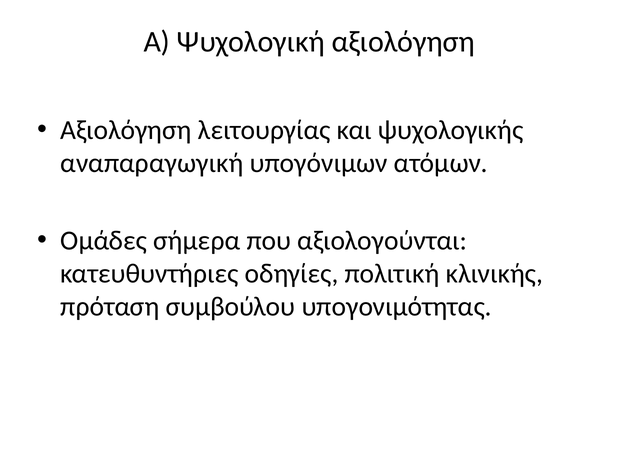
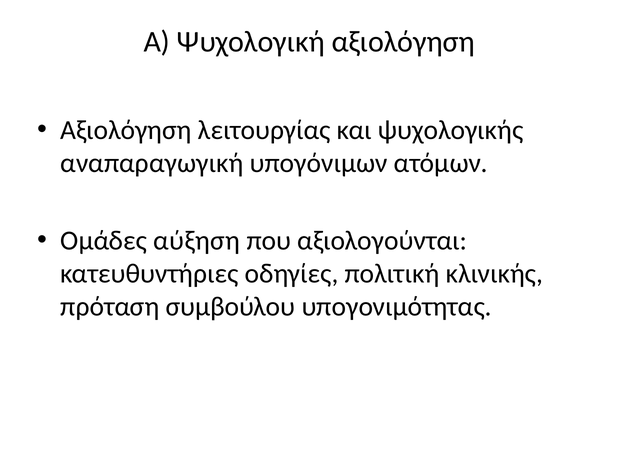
σήμερα: σήμερα -> αύξηση
